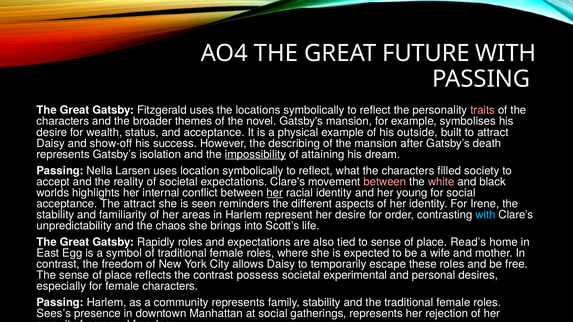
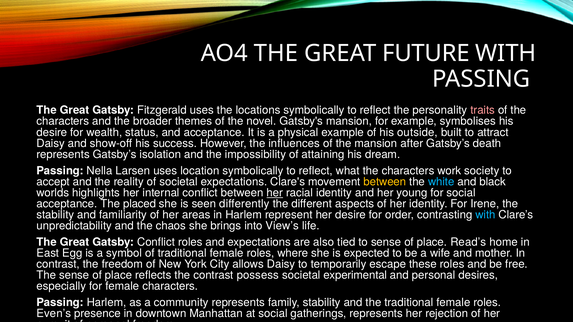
describing: describing -> influences
impossibility underline: present -> none
filled: filled -> work
between at (385, 182) colour: pink -> yellow
white colour: pink -> light blue
The attract: attract -> placed
reminders: reminders -> differently
Scott’s: Scott’s -> View’s
Gatsby Rapidly: Rapidly -> Conflict
Sees’s: Sees’s -> Even’s
